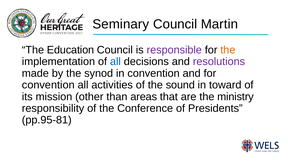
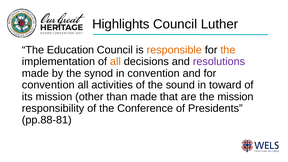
Seminary: Seminary -> Highlights
Martin: Martin -> Luther
responsible colour: purple -> orange
all at (115, 62) colour: blue -> orange
than areas: areas -> made
the ministry: ministry -> mission
pp.95-81: pp.95-81 -> pp.88-81
